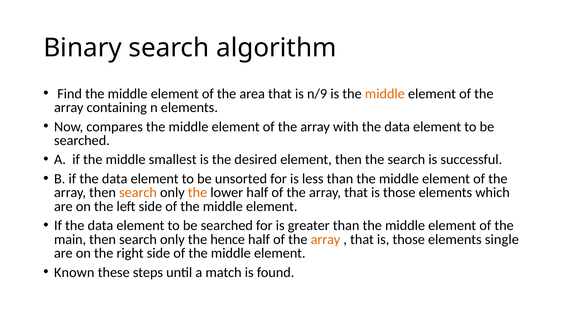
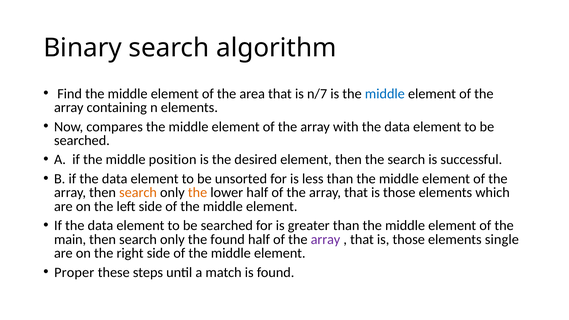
n/9: n/9 -> n/7
middle at (385, 94) colour: orange -> blue
smallest: smallest -> position
the hence: hence -> found
array at (325, 239) colour: orange -> purple
Known: Known -> Proper
